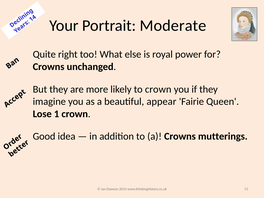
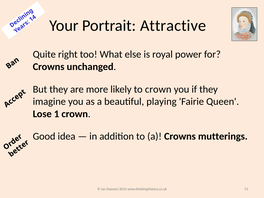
Moderate: Moderate -> Attractive
appear: appear -> playing
